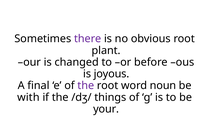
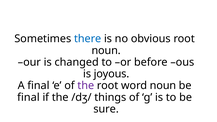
there colour: purple -> blue
plant at (106, 50): plant -> noun
with at (28, 97): with -> final
your: your -> sure
